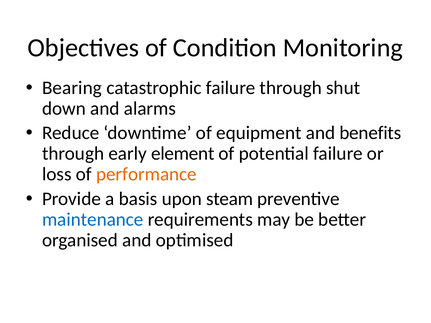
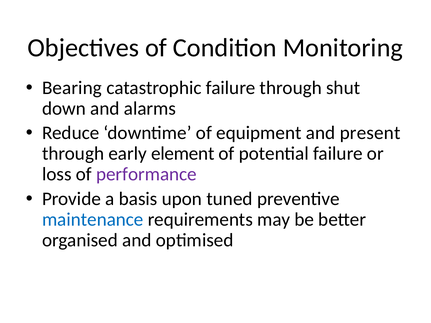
benefits: benefits -> present
performance colour: orange -> purple
steam: steam -> tuned
